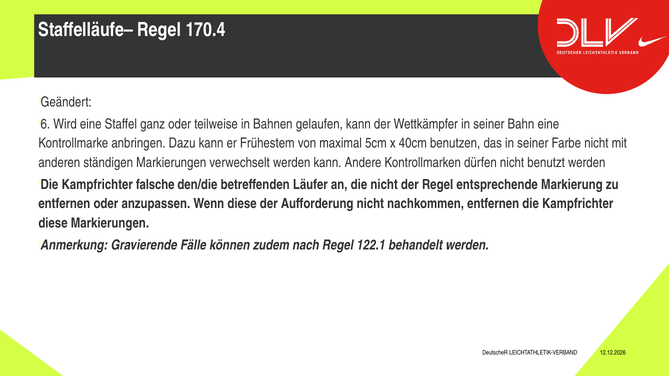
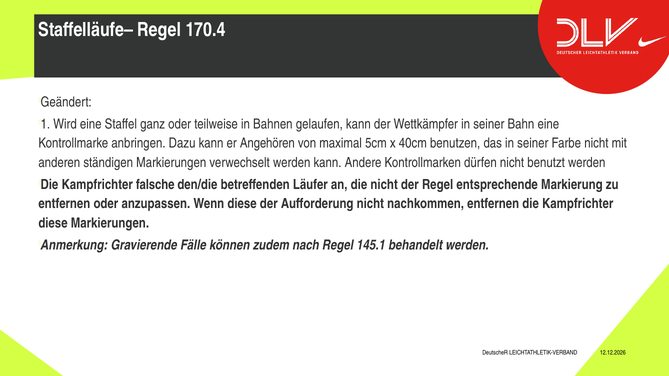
6: 6 -> 1
Frühestem: Frühestem -> Angehören
122.1: 122.1 -> 145.1
